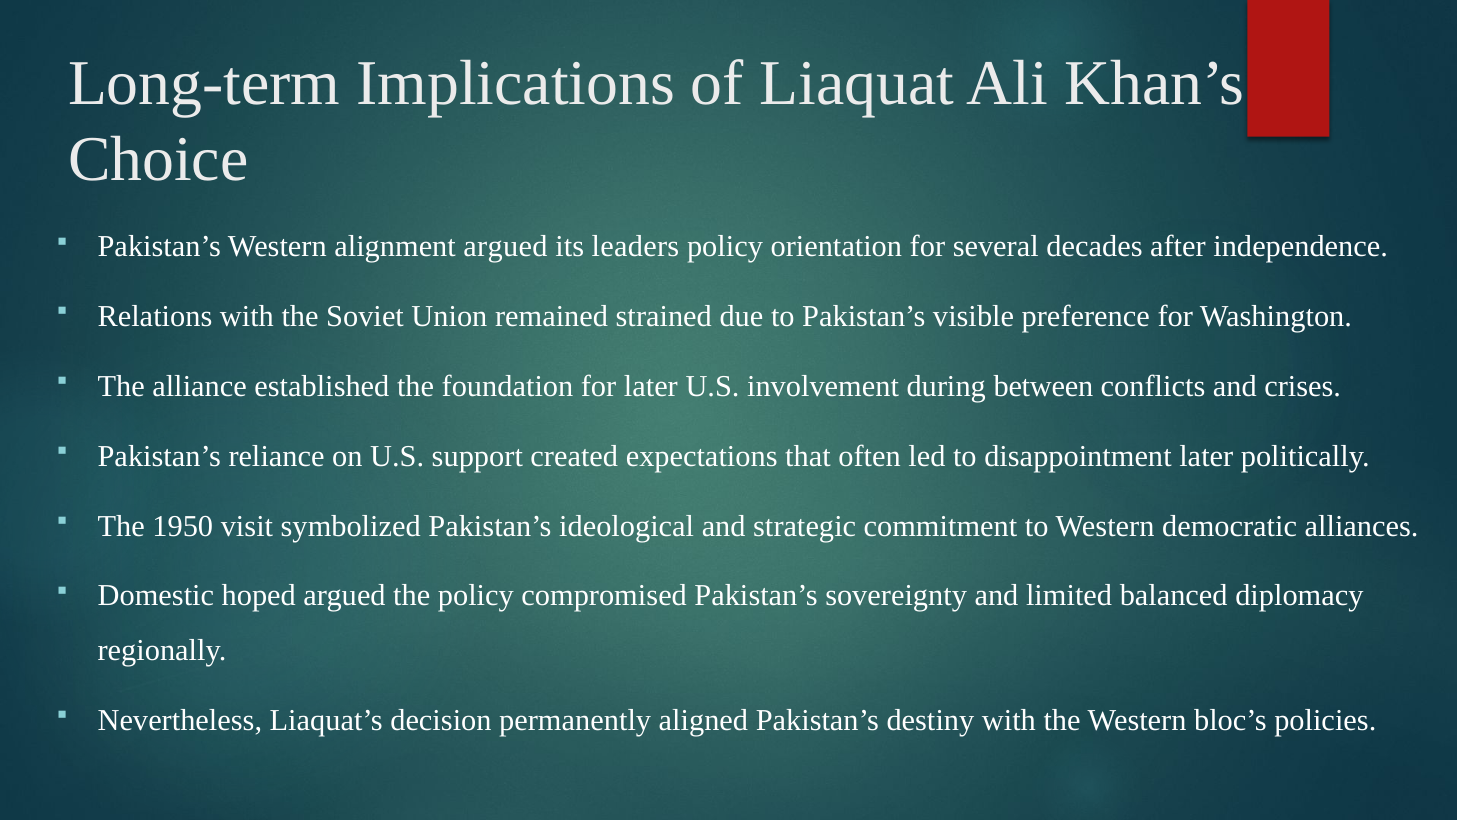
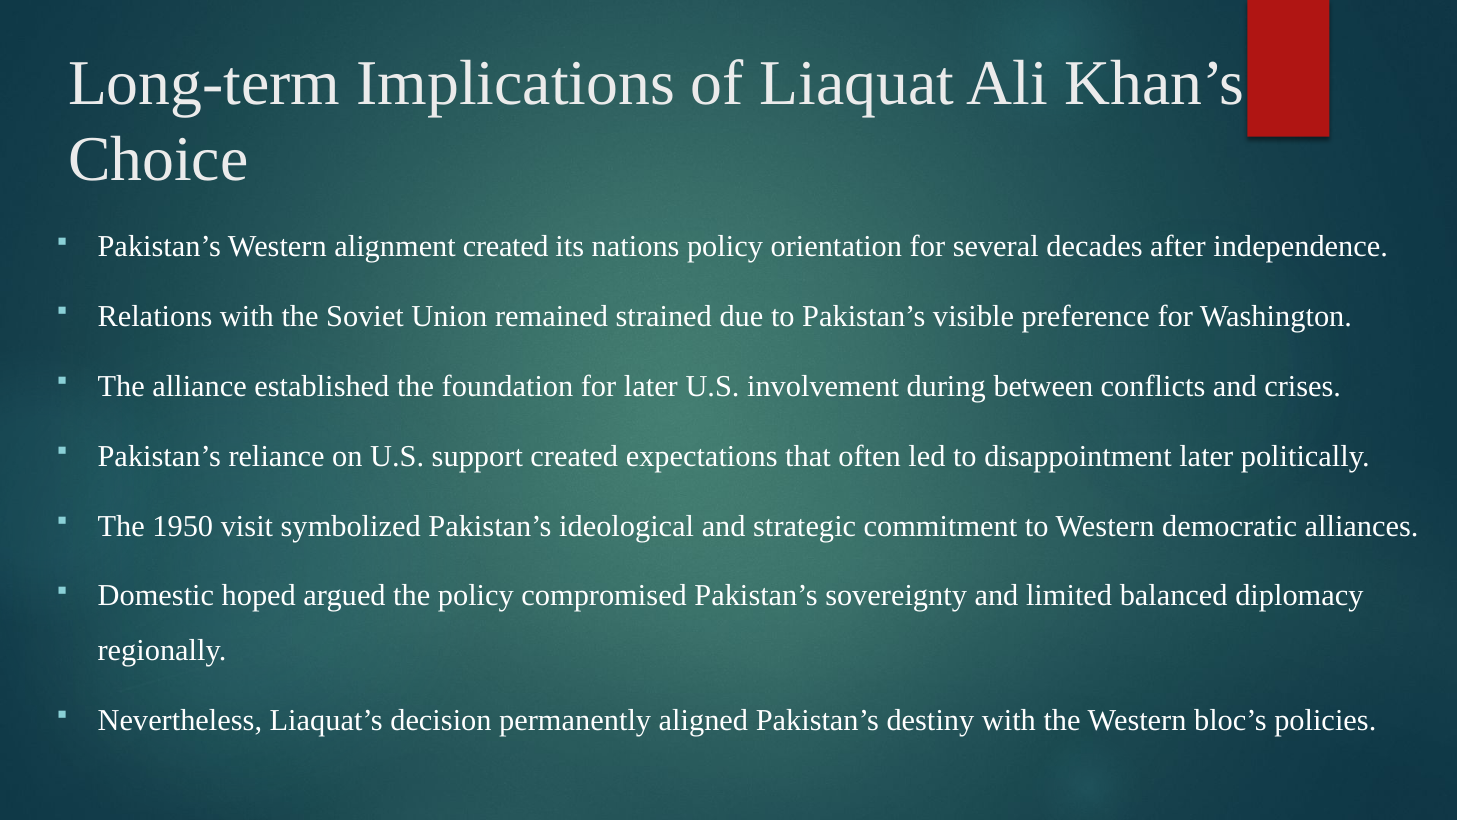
alignment argued: argued -> created
leaders: leaders -> nations
